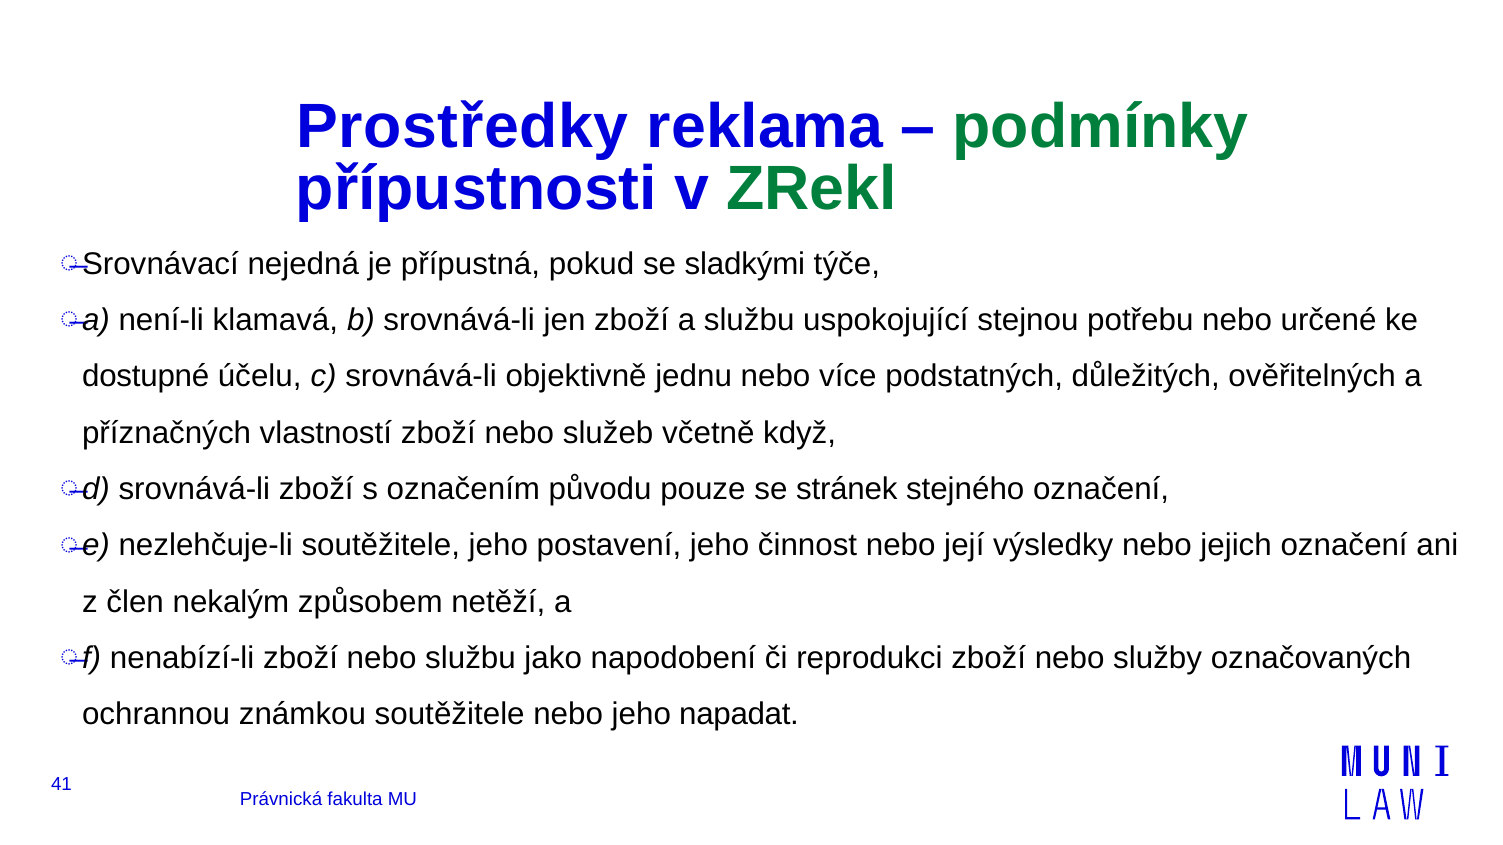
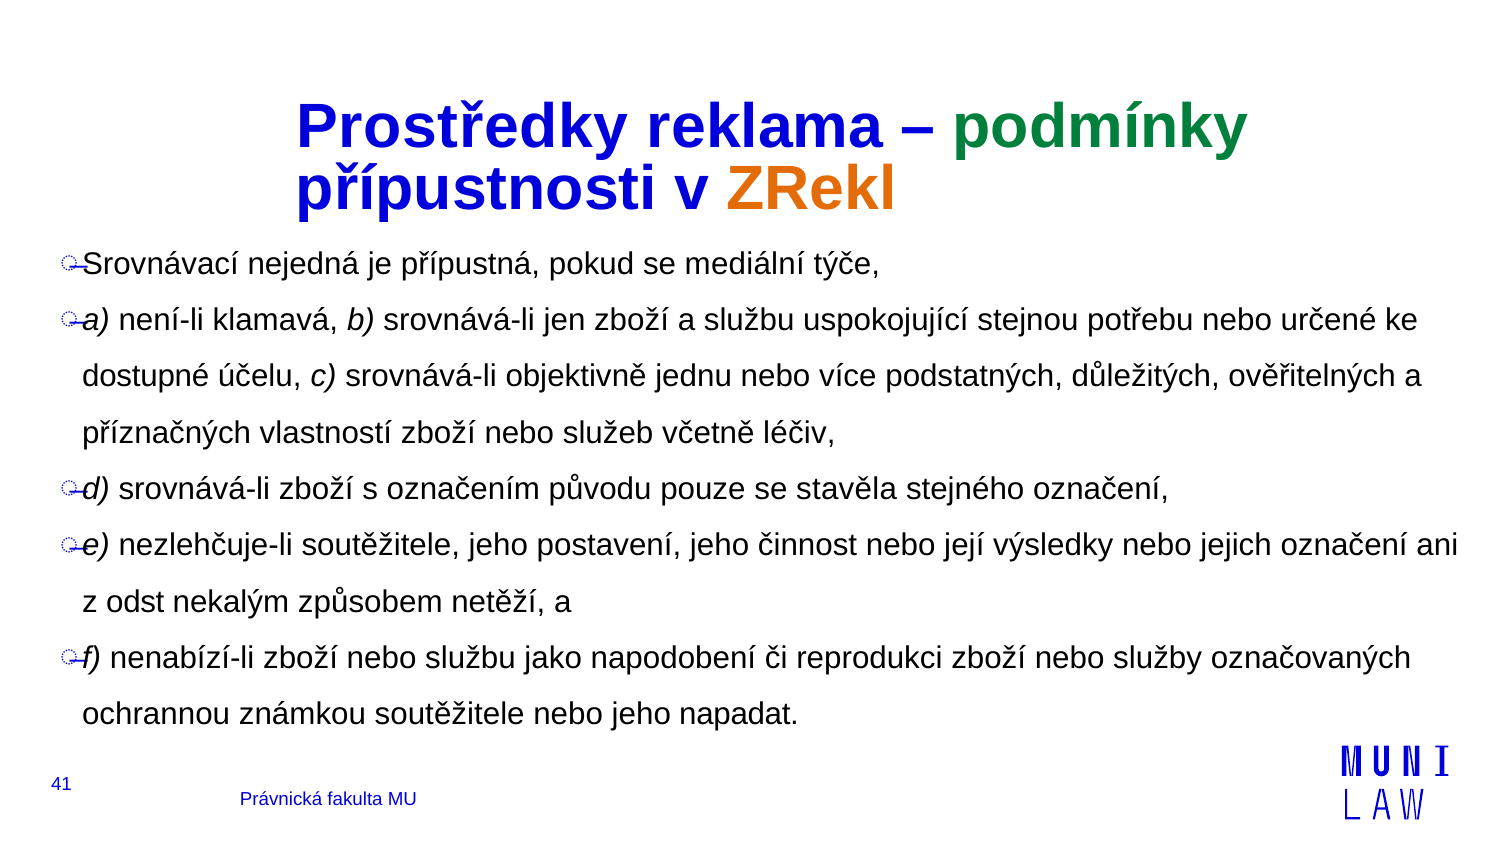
ZRekl colour: green -> orange
sladkými: sladkými -> mediální
když: když -> léčiv
stránek: stránek -> stavěla
člen: člen -> odst
